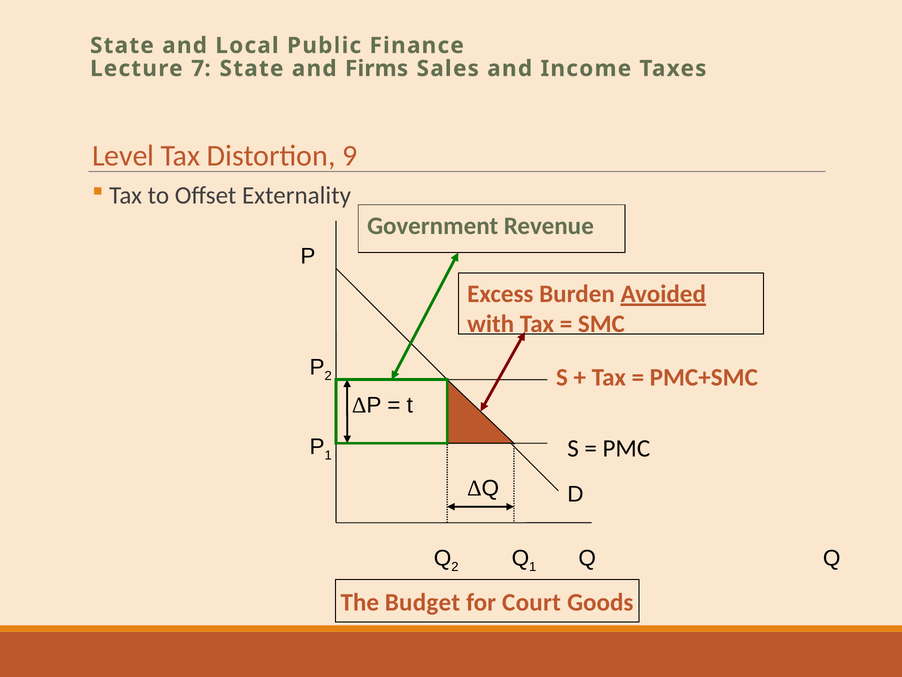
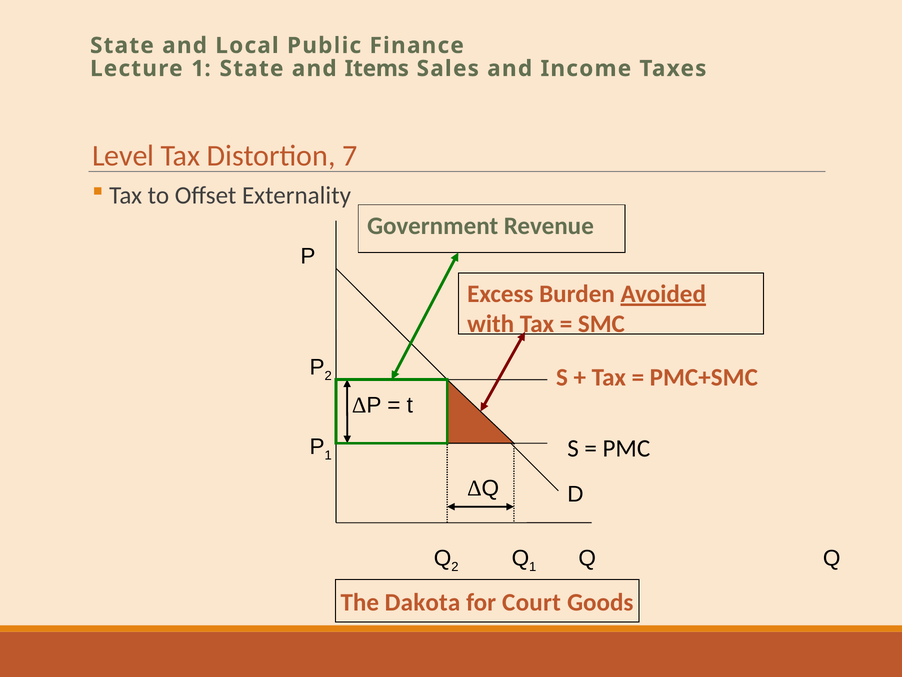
Lecture 7: 7 -> 1
Firms: Firms -> Items
9: 9 -> 7
Budget: Budget -> Dakota
